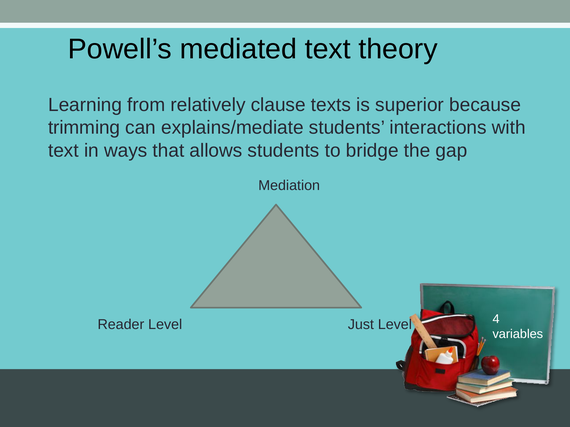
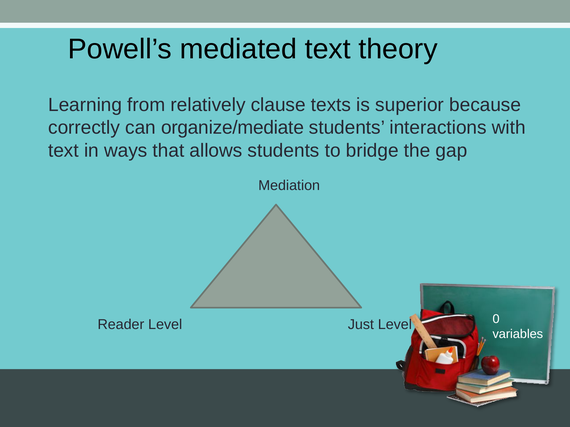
trimming: trimming -> correctly
explains/mediate: explains/mediate -> organize/mediate
4: 4 -> 0
